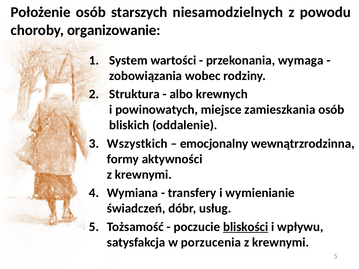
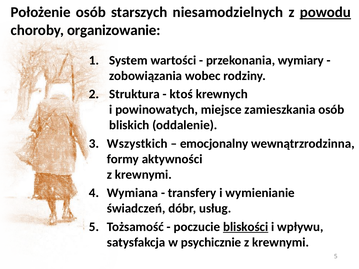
powodu underline: none -> present
wymaga: wymaga -> wymiary
albo: albo -> ktoś
porzucenia: porzucenia -> psychicznie
